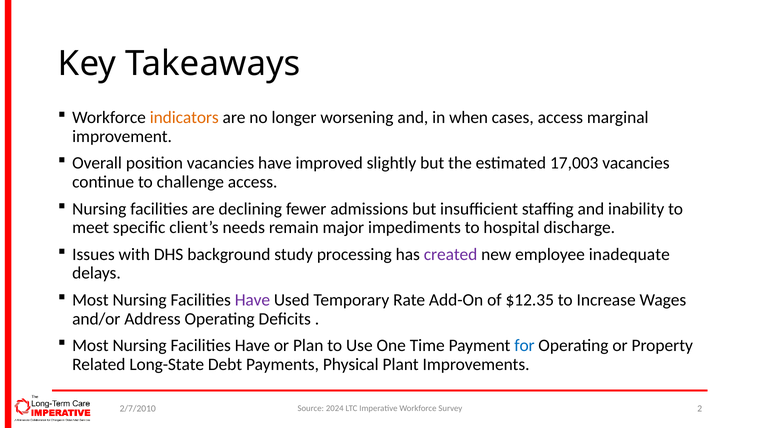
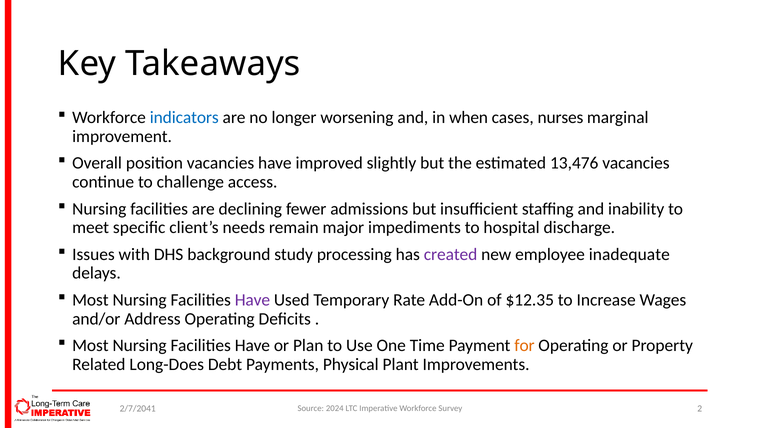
indicators colour: orange -> blue
cases access: access -> nurses
17,003: 17,003 -> 13,476
for colour: blue -> orange
Long-State: Long-State -> Long-Does
2/7/2010: 2/7/2010 -> 2/7/2041
